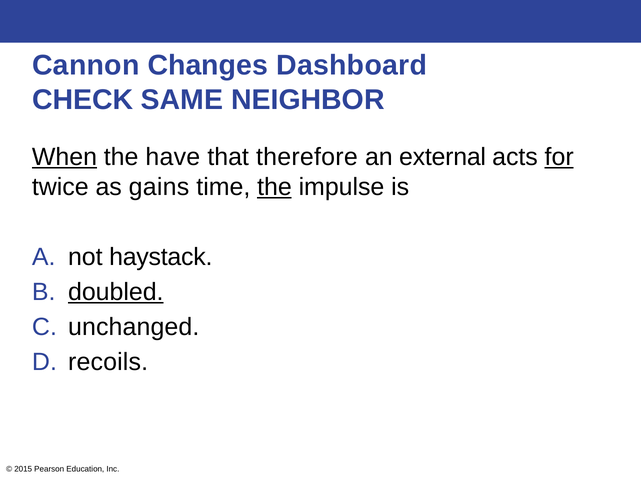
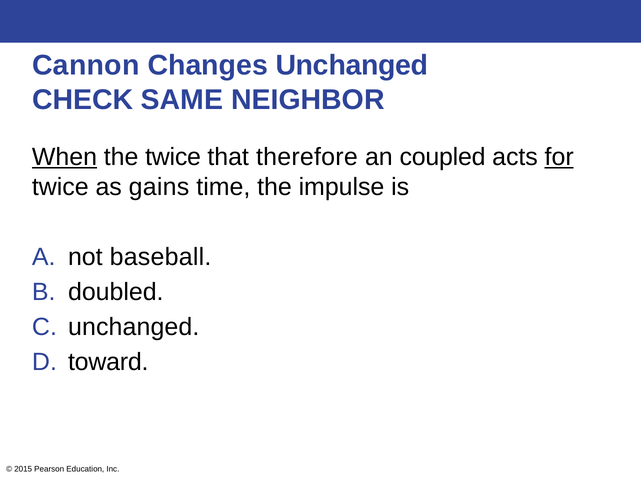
Changes Dashboard: Dashboard -> Unchanged
the have: have -> twice
external: external -> coupled
the at (274, 187) underline: present -> none
haystack: haystack -> baseball
doubled underline: present -> none
recoils: recoils -> toward
